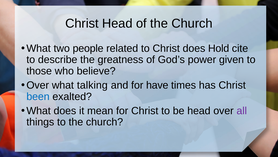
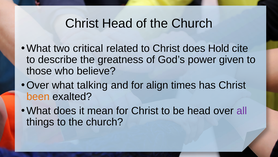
people: people -> critical
have: have -> align
been colour: blue -> orange
